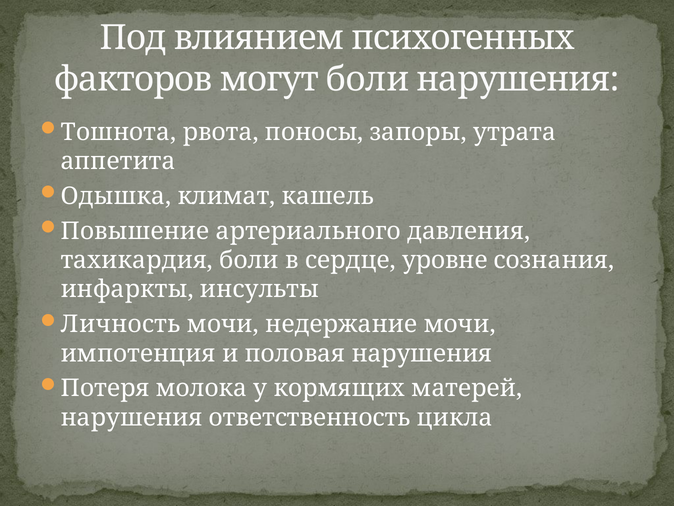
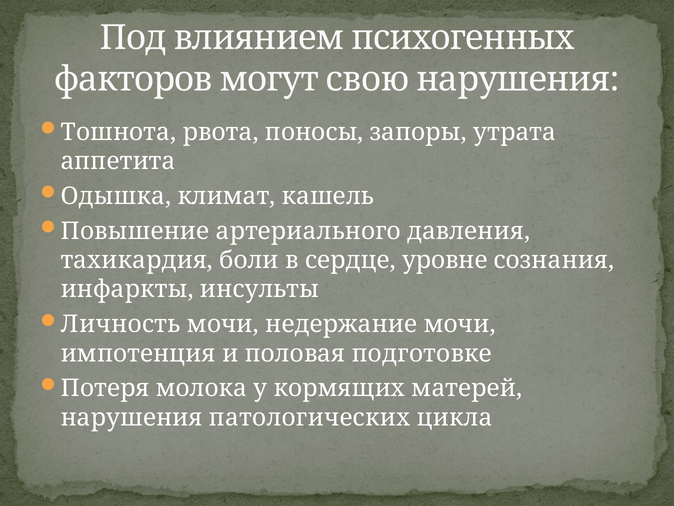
могут боли: боли -> свою
половая нарушения: нарушения -> подготовке
ответственность: ответственность -> патологических
